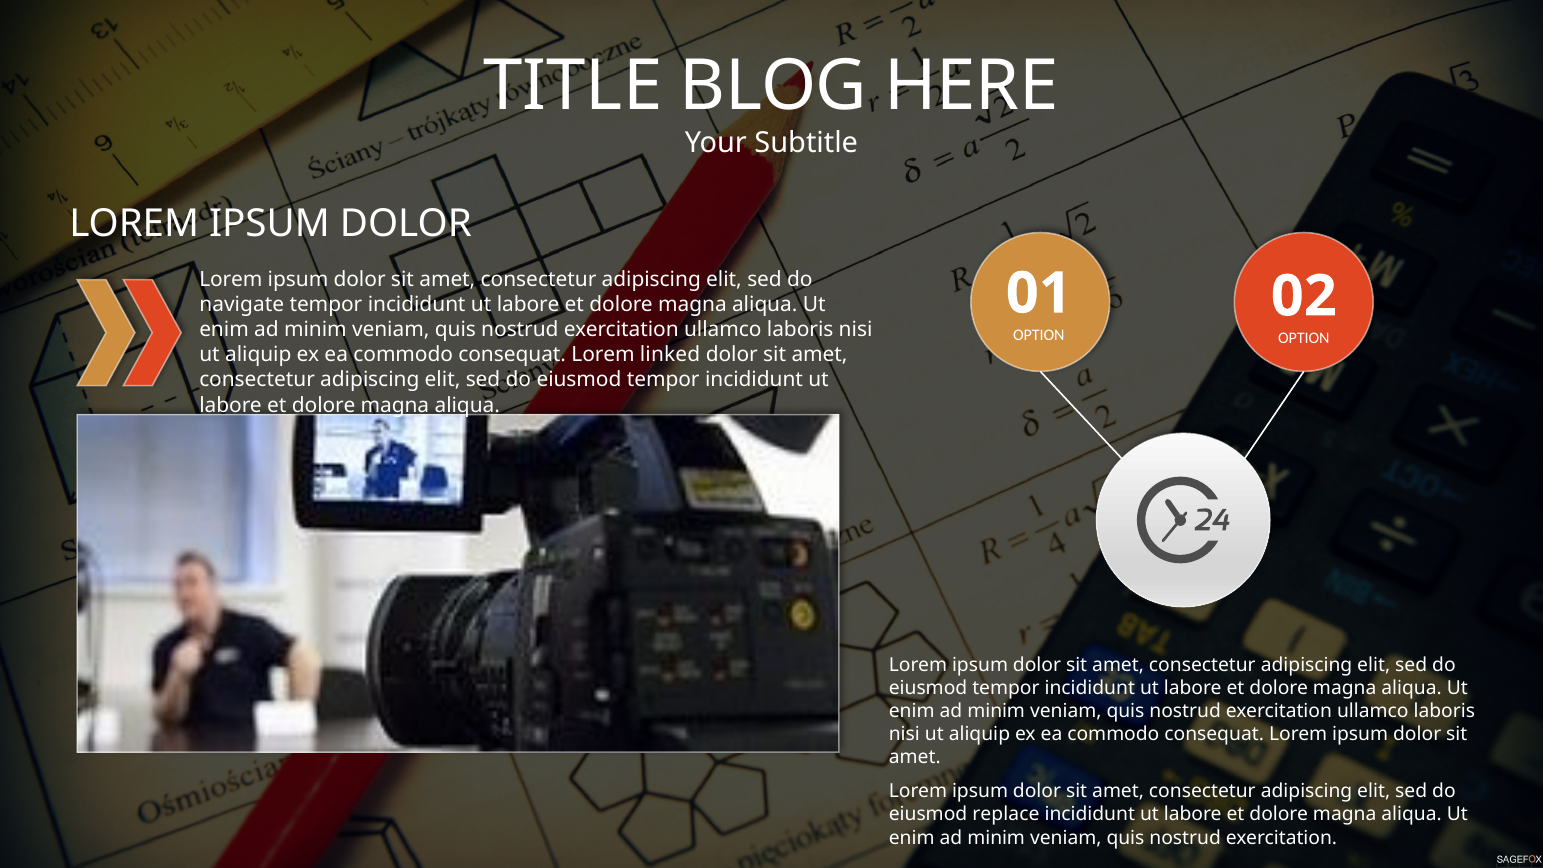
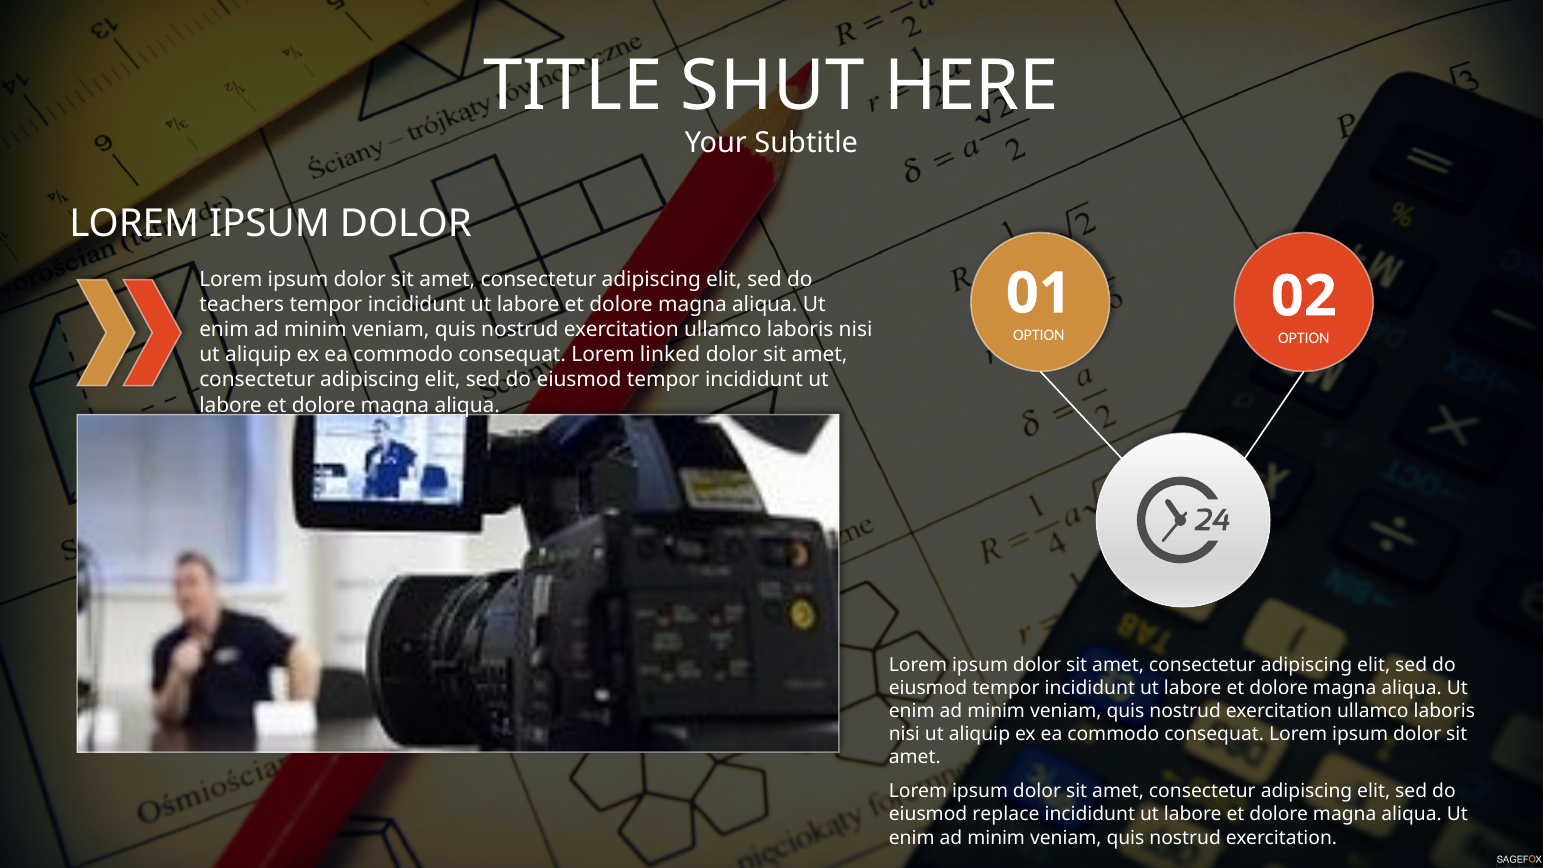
BLOG: BLOG -> SHUT
navigate: navigate -> teachers
